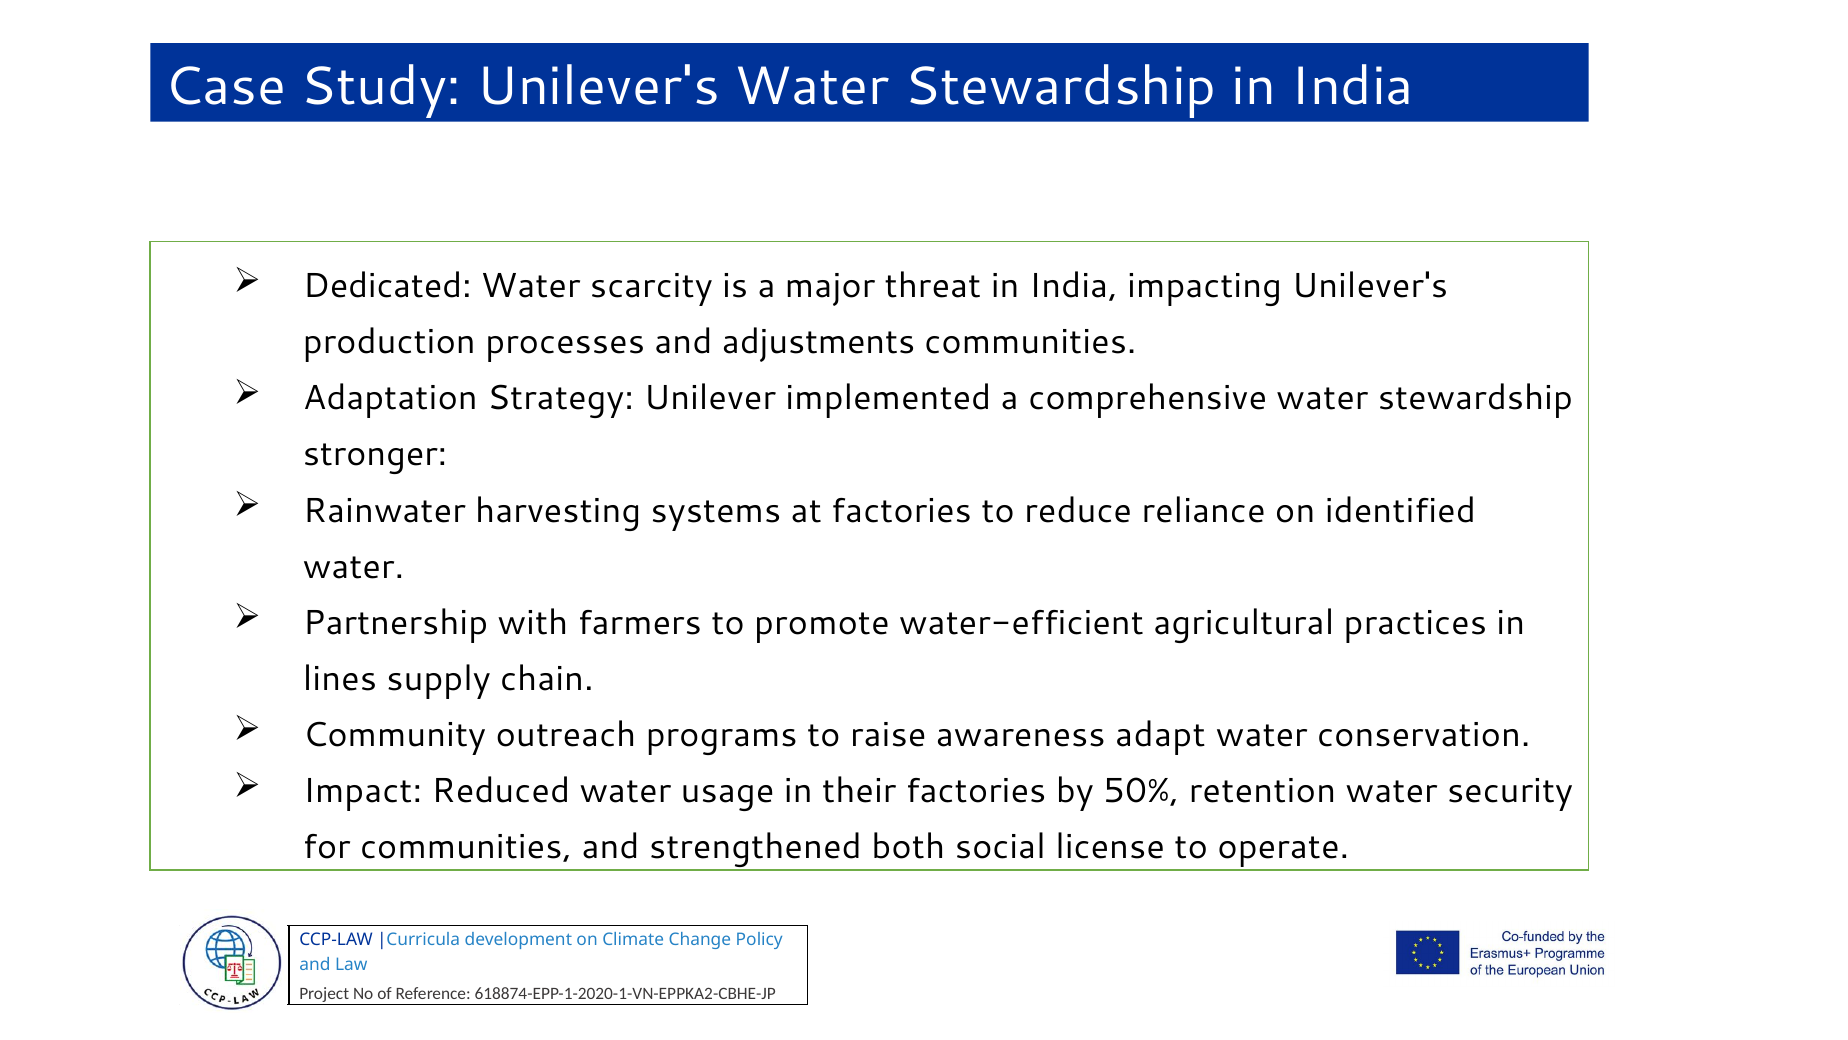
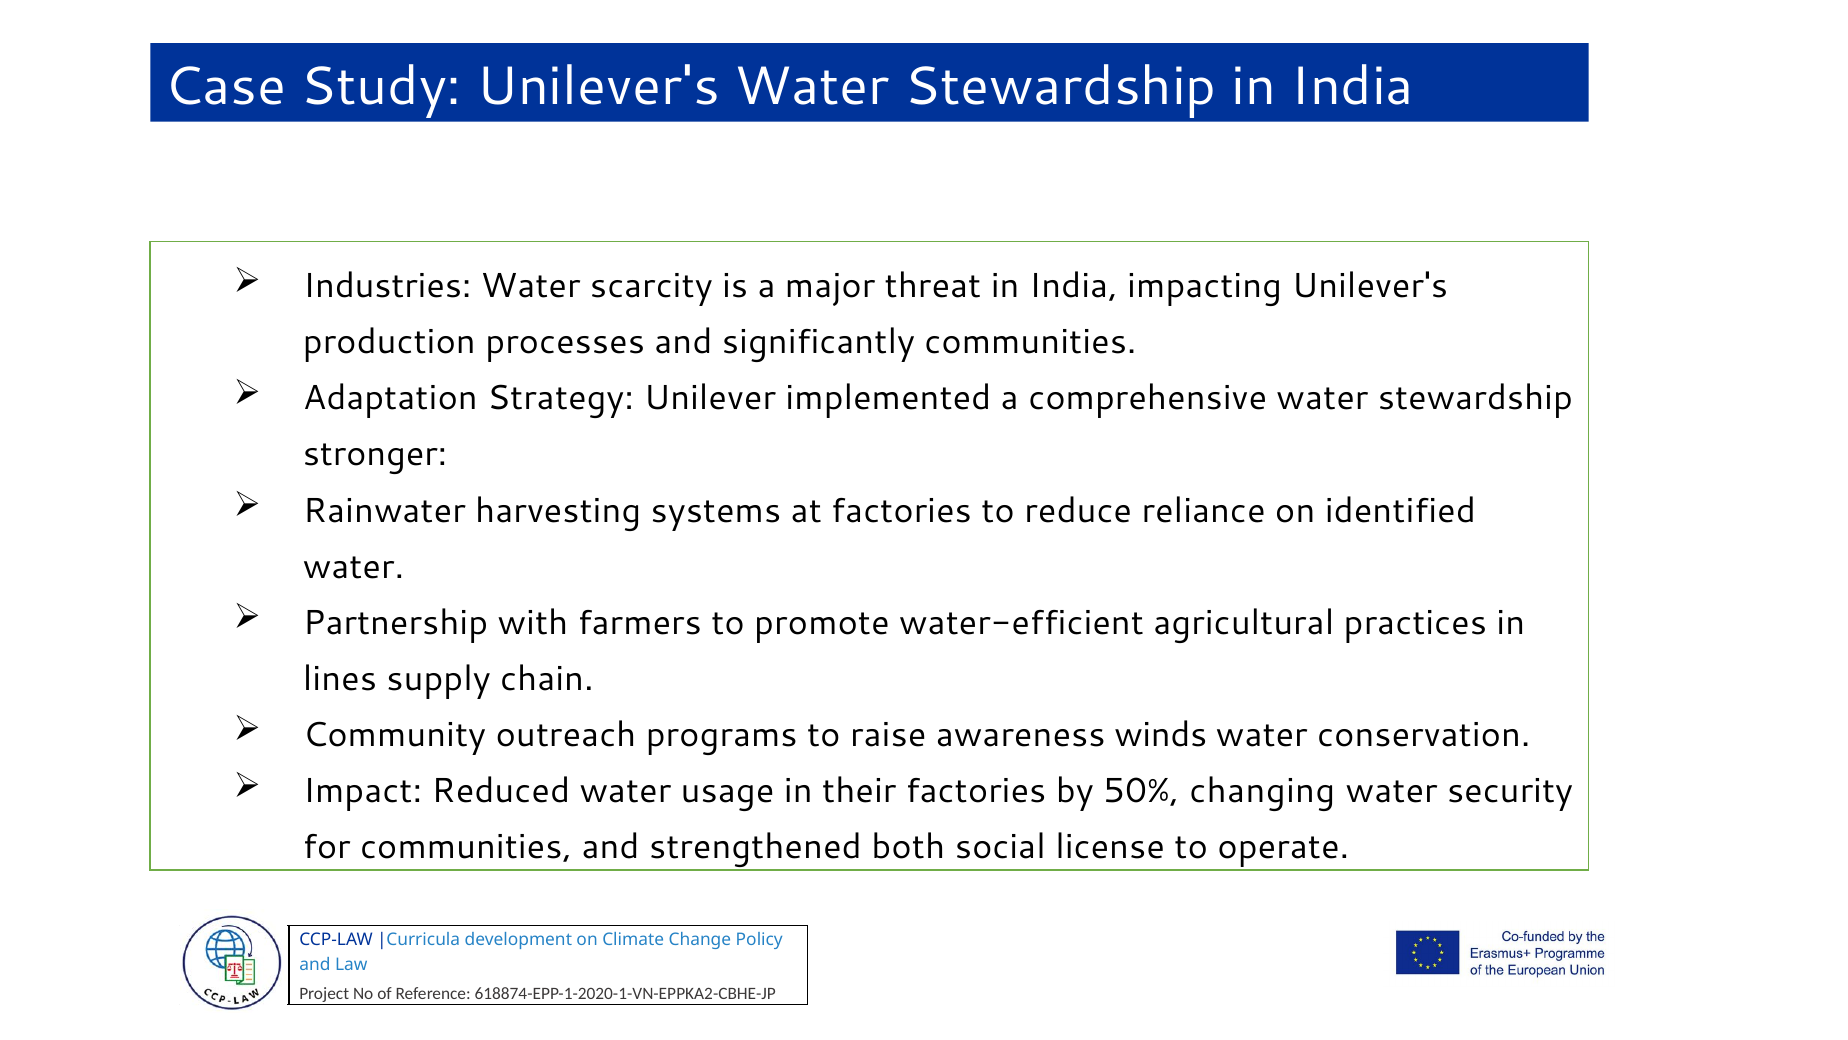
Dedicated: Dedicated -> Industries
adjustments: adjustments -> significantly
adapt: adapt -> winds
retention: retention -> changing
